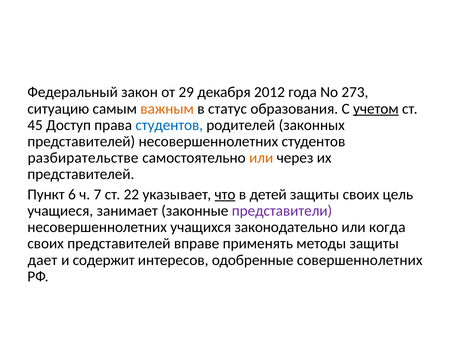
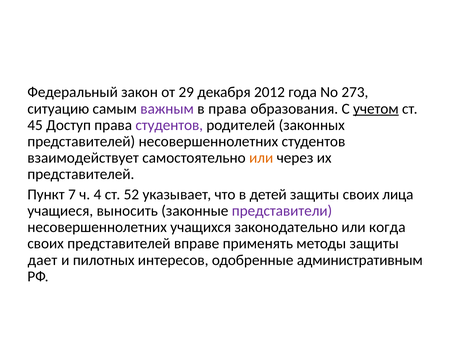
важным colour: orange -> purple
в статус: статус -> права
студентов at (169, 125) colour: blue -> purple
разбирательстве: разбирательстве -> взаимодействует
6: 6 -> 7
7: 7 -> 4
22: 22 -> 52
что underline: present -> none
цель: цель -> лица
занимает: занимает -> выносить
содержит: содержит -> пилотных
совершеннолетних: совершеннолетних -> административным
